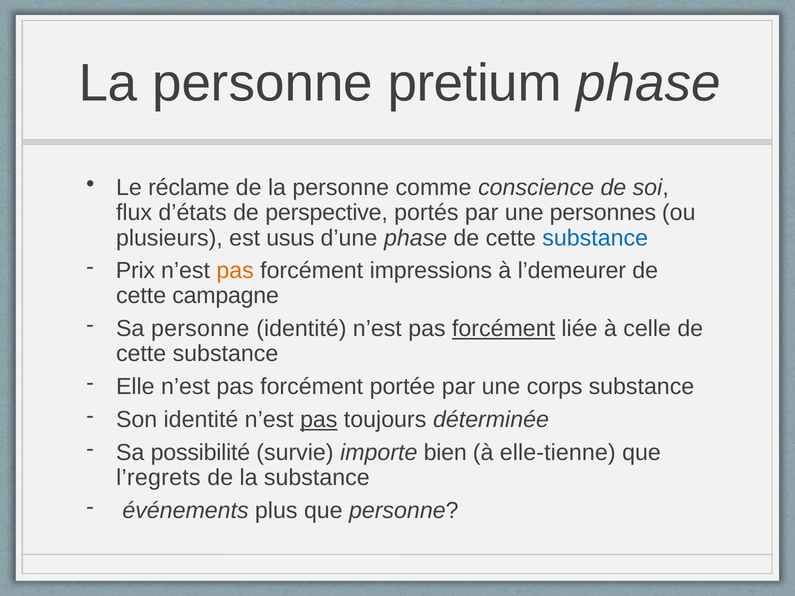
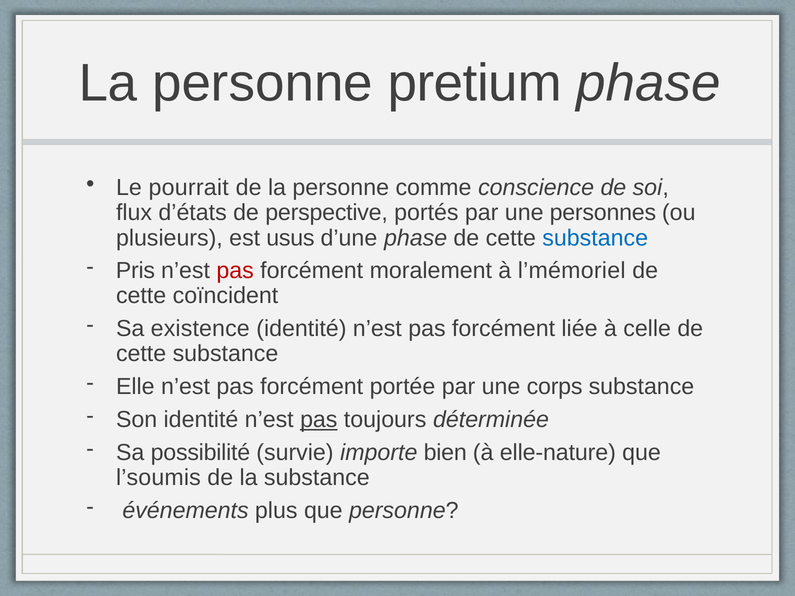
réclame: réclame -> pourrait
Prix: Prix -> Pris
pas at (235, 271) colour: orange -> red
impressions: impressions -> moralement
l’demeurer: l’demeurer -> l’mémoriel
campagne: campagne -> coïncident
Sa personne: personne -> existence
forcément at (504, 329) underline: present -> none
elle-tienne: elle-tienne -> elle-nature
l’regrets: l’regrets -> l’soumis
